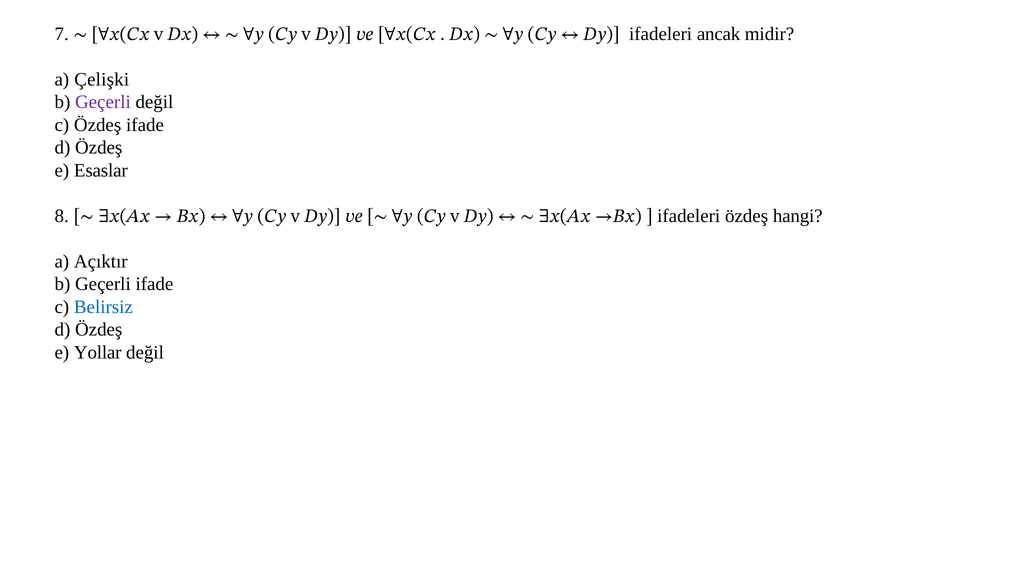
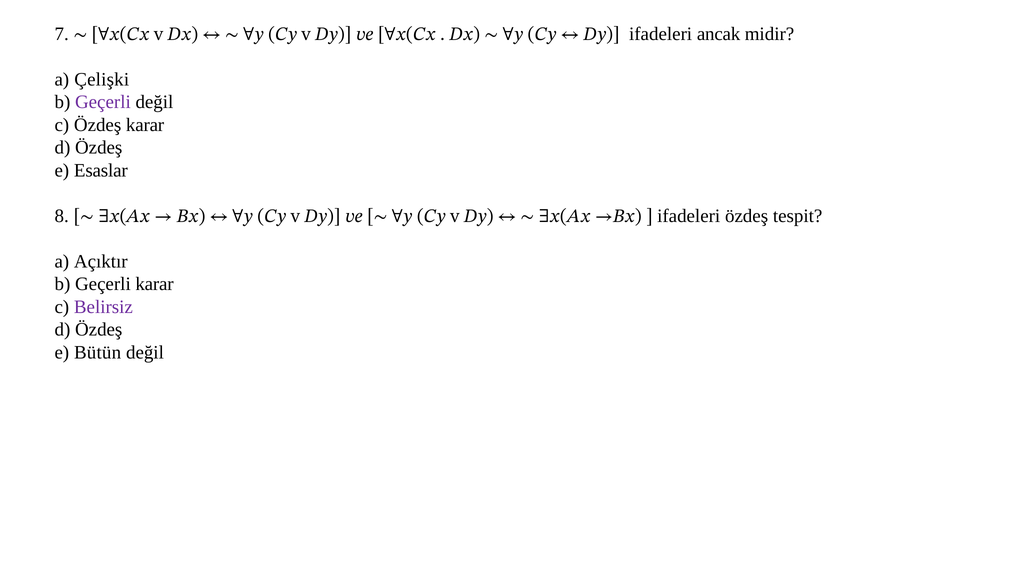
Özdeş ifade: ifade -> karar
hangi: hangi -> tespit
Geçerli ifade: ifade -> karar
Belirsiz colour: blue -> purple
Yollar: Yollar -> Bütün
